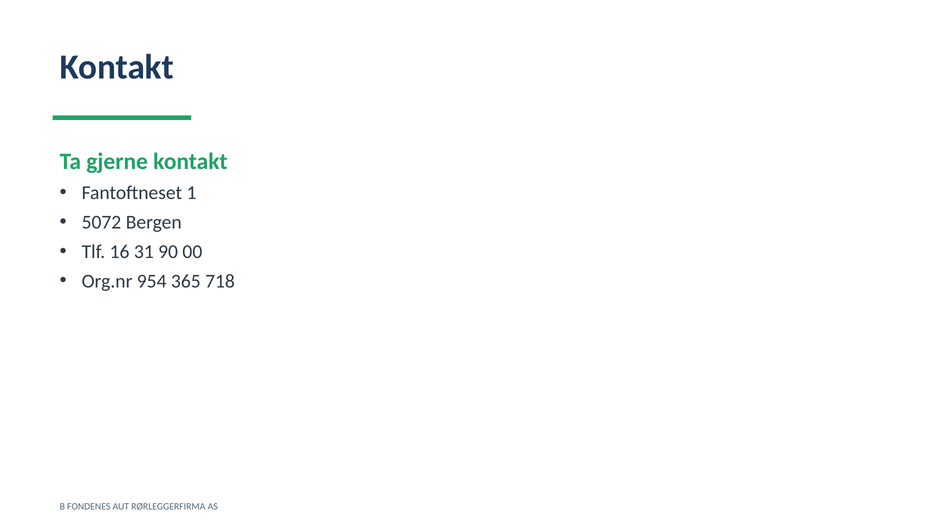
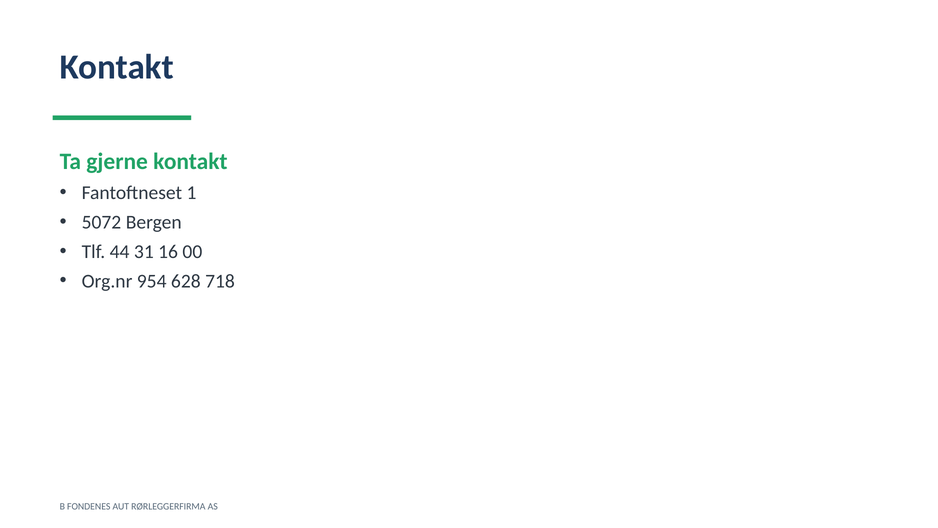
16: 16 -> 44
90: 90 -> 16
365: 365 -> 628
